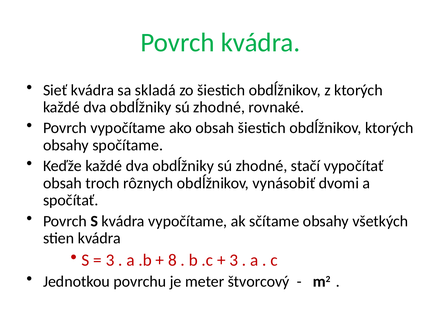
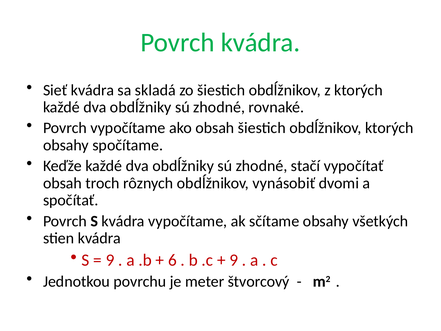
3 at (110, 260): 3 -> 9
8: 8 -> 6
3 at (234, 260): 3 -> 9
